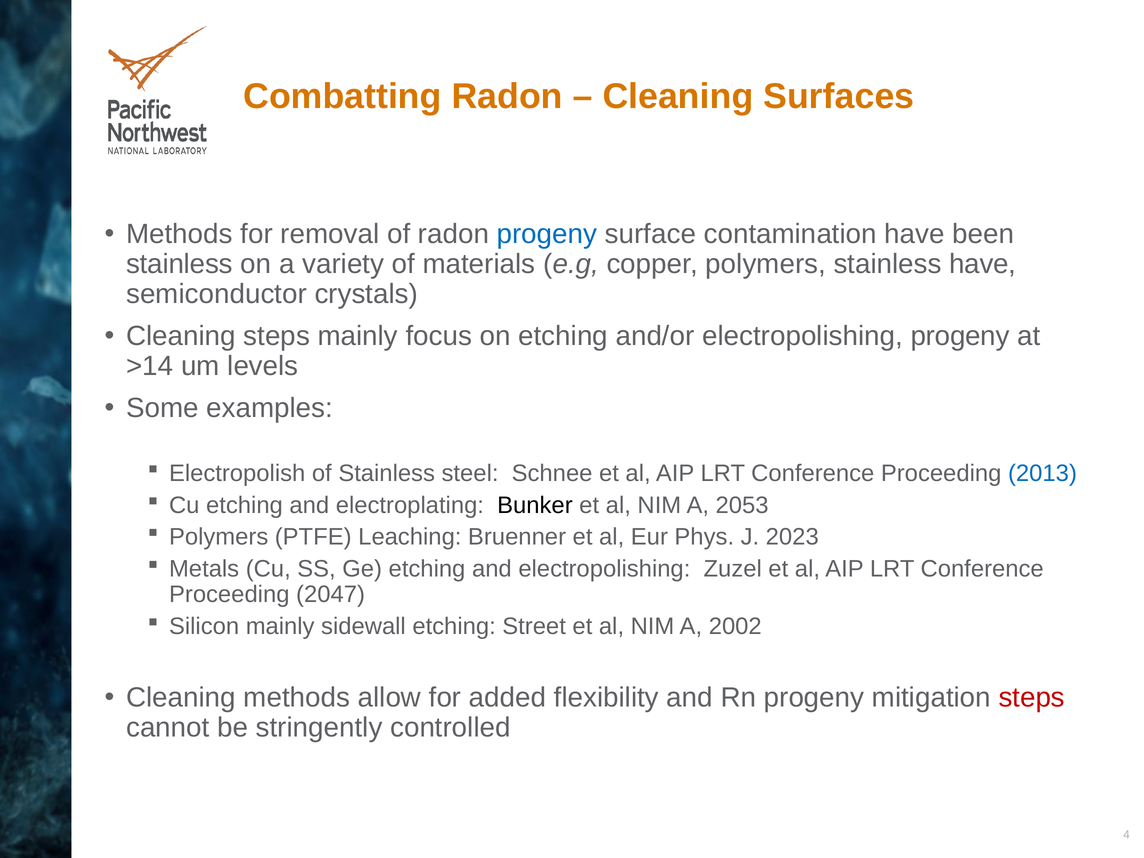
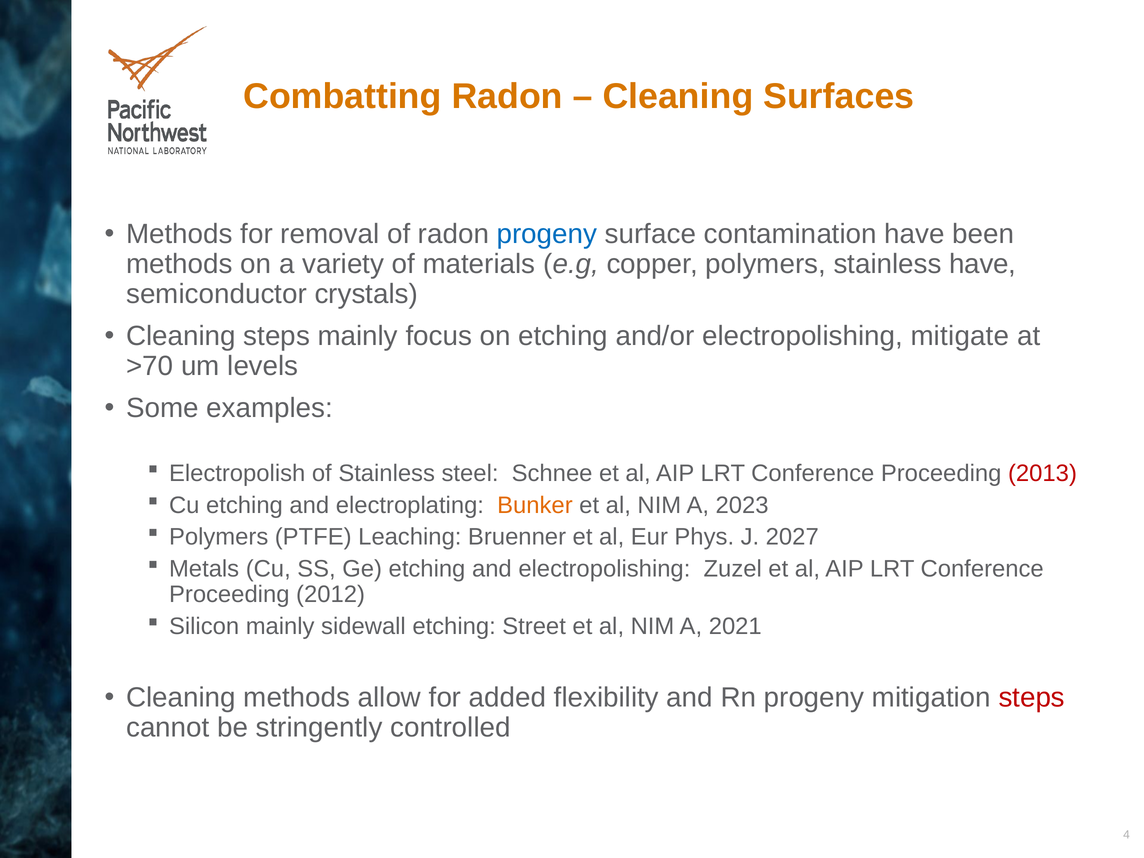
stainless at (180, 264): stainless -> methods
electropolishing progeny: progeny -> mitigate
>14: >14 -> >70
2013 colour: blue -> red
Bunker colour: black -> orange
2053: 2053 -> 2023
2023: 2023 -> 2027
2047: 2047 -> 2012
2002: 2002 -> 2021
